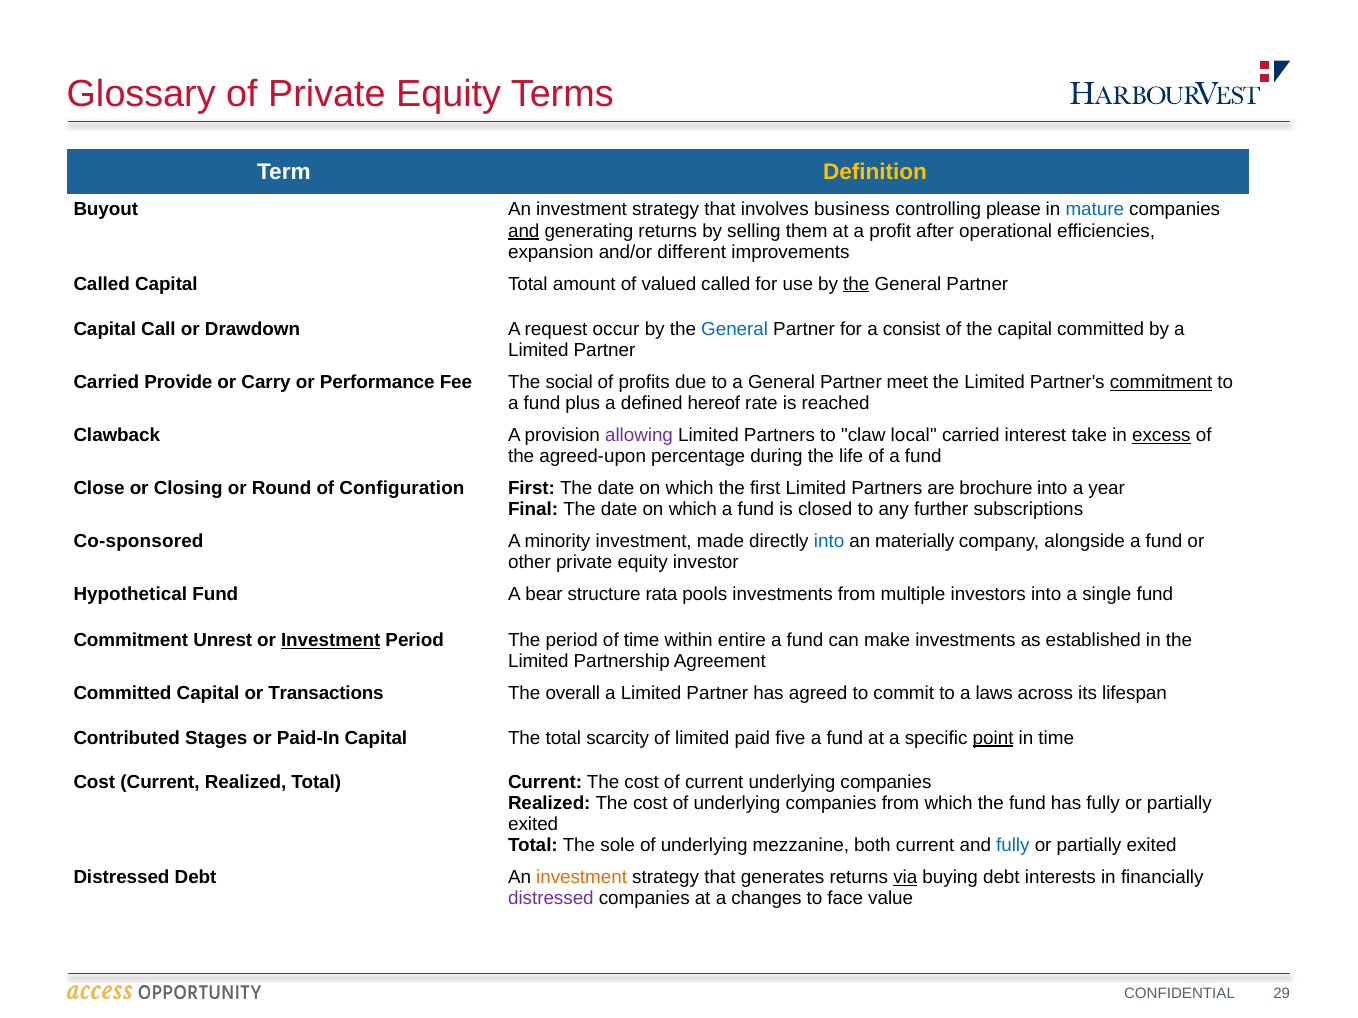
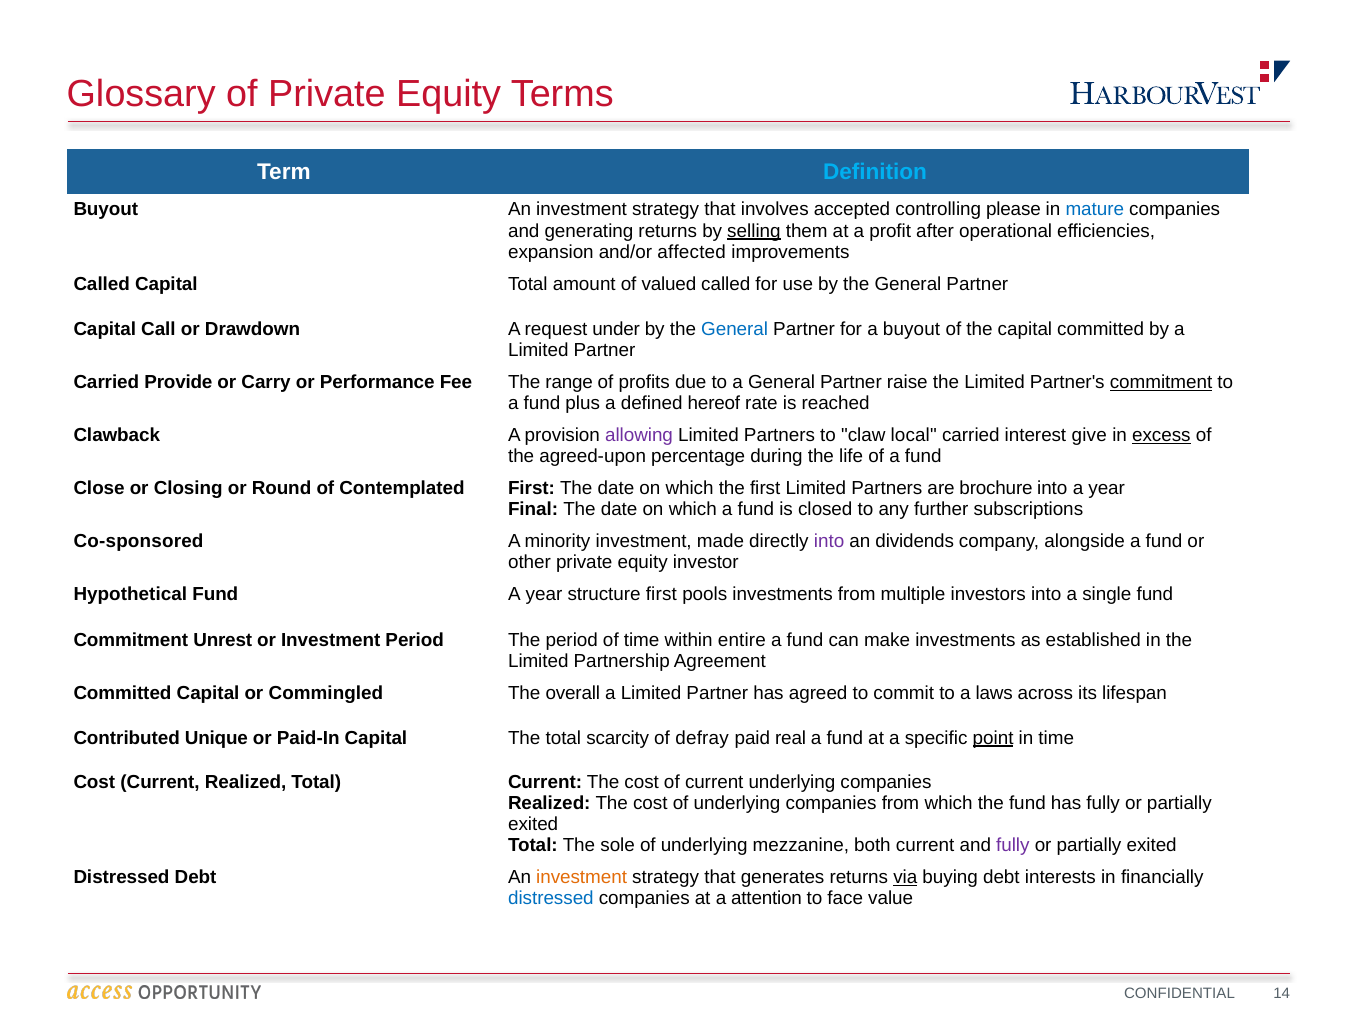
Definition colour: yellow -> light blue
business: business -> accepted
and at (524, 231) underline: present -> none
selling underline: none -> present
different: different -> affected
the at (856, 284) underline: present -> none
occur: occur -> under
a consist: consist -> buyout
social: social -> range
meet: meet -> raise
take: take -> give
Configuration: Configuration -> Contemplated
into at (829, 542) colour: blue -> purple
materially: materially -> dividends
Fund A bear: bear -> year
structure rata: rata -> first
Investment at (331, 641) underline: present -> none
Transactions: Transactions -> Commingled
Stages: Stages -> Unique
of limited: limited -> defray
five: five -> real
fully at (1013, 846) colour: blue -> purple
distressed at (551, 899) colour: purple -> blue
changes: changes -> attention
29: 29 -> 14
